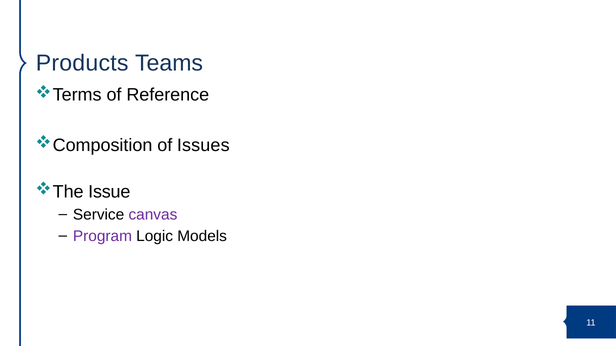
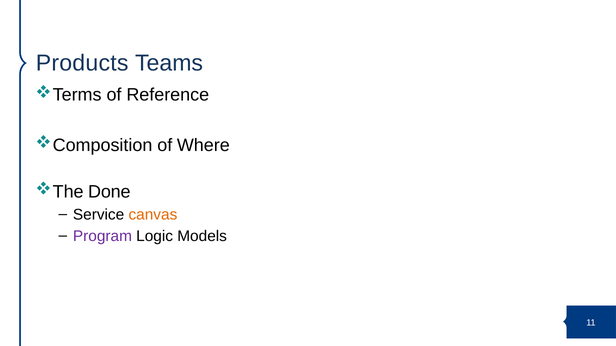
Issues: Issues -> Where
Issue: Issue -> Done
canvas colour: purple -> orange
